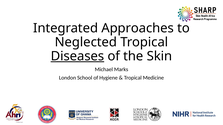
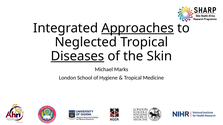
Approaches underline: none -> present
